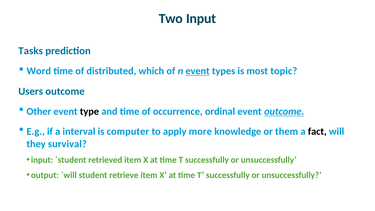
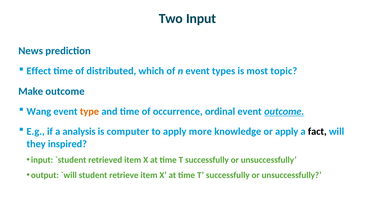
Tasks: Tasks -> News
Word: Word -> Effect
event at (198, 71) underline: present -> none
Users: Users -> Make
Other: Other -> Wang
type colour: black -> orange
interval: interval -> analysis
or them: them -> apply
survival: survival -> inspired
